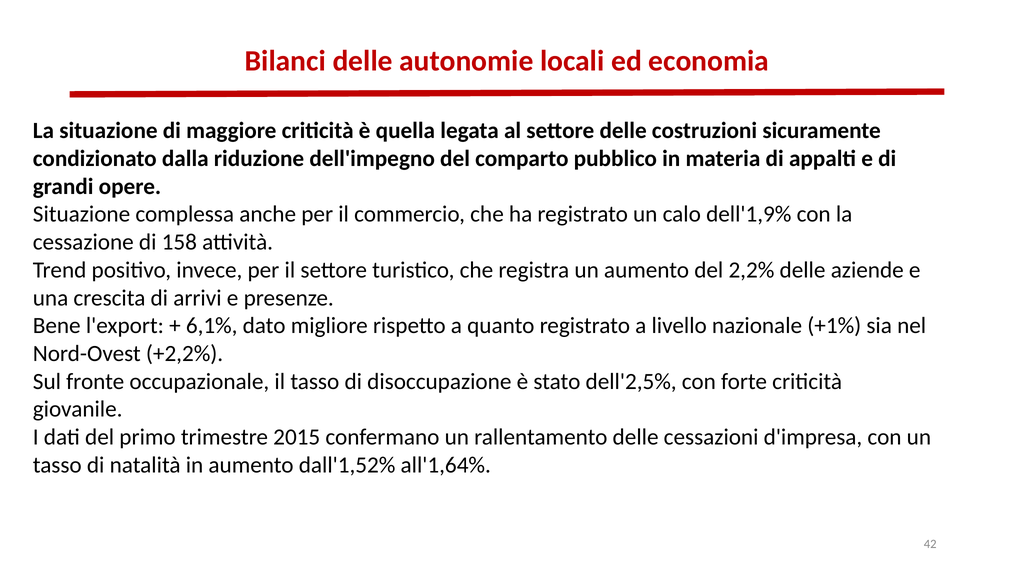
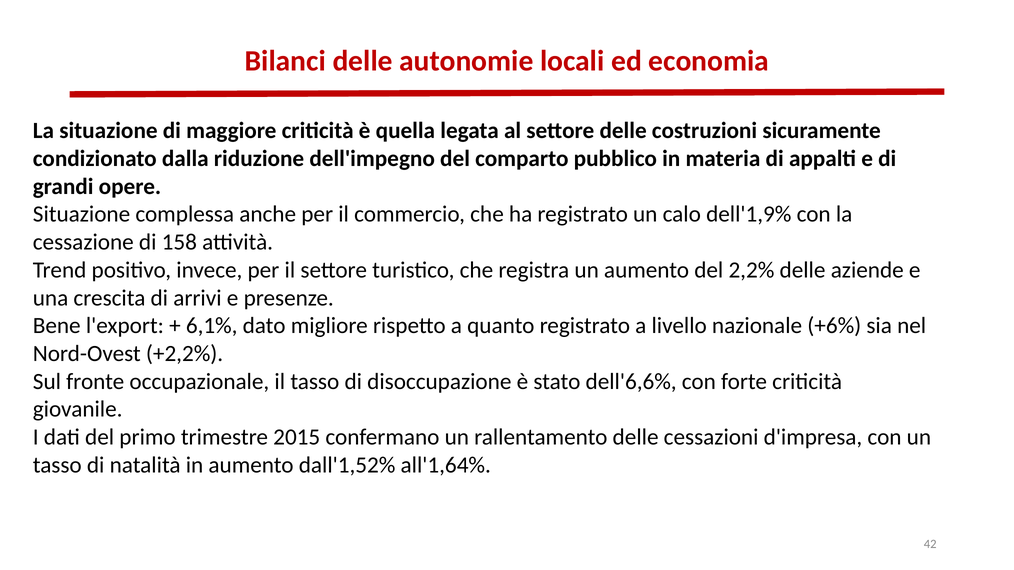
+1%: +1% -> +6%
dell'2,5%: dell'2,5% -> dell'6,6%
